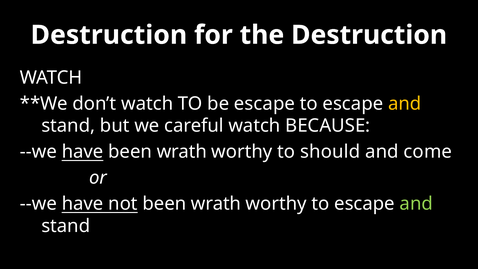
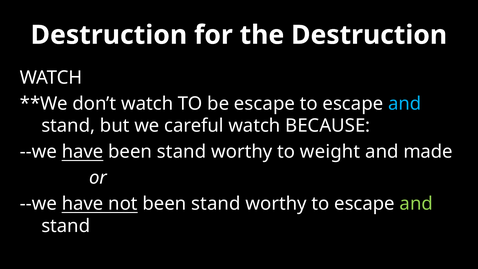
and at (405, 104) colour: yellow -> light blue
have been wrath: wrath -> stand
should: should -> weight
come: come -> made
not been wrath: wrath -> stand
